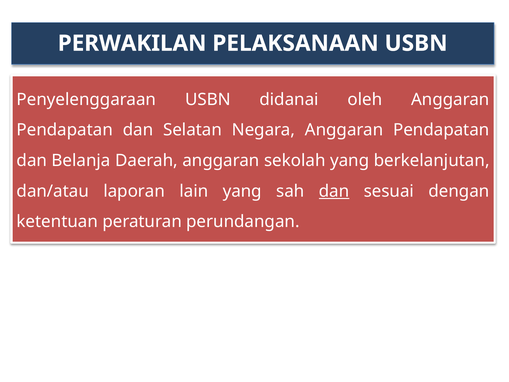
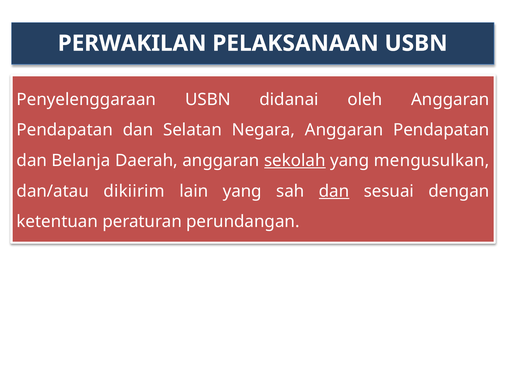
sekolah underline: none -> present
berkelanjutan: berkelanjutan -> mengusulkan
laporan: laporan -> dikiirim
